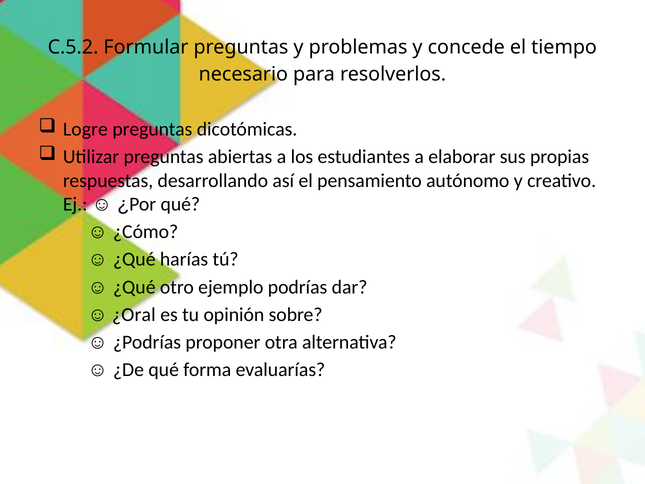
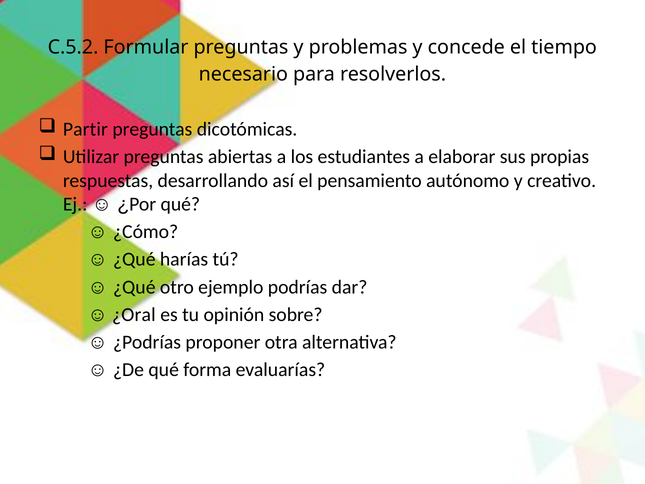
Logre: Logre -> Partir
